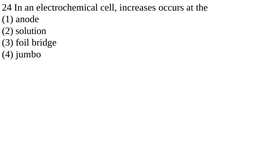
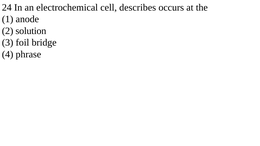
increases: increases -> describes
jumbo: jumbo -> phrase
